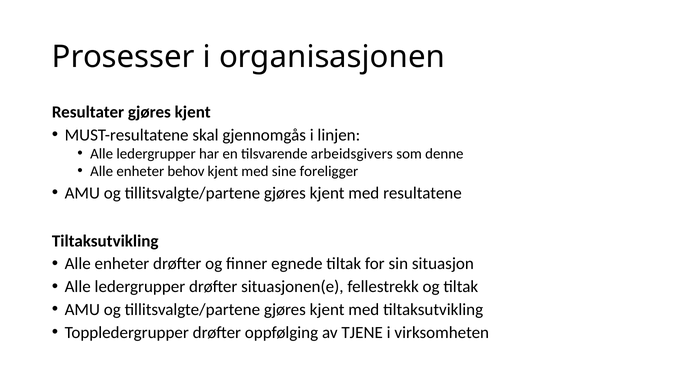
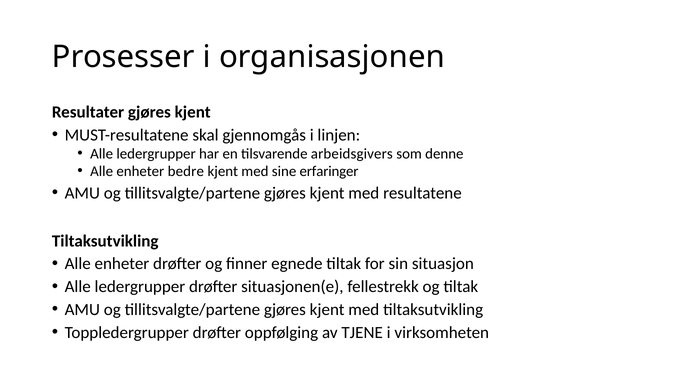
behov: behov -> bedre
foreligger: foreligger -> erfaringer
